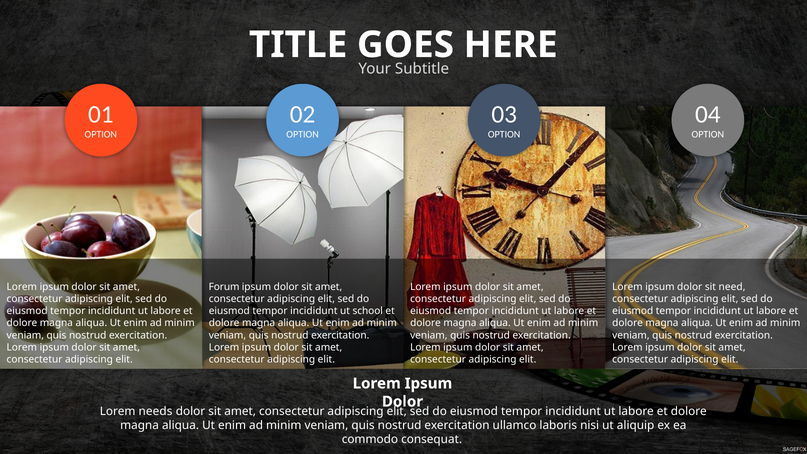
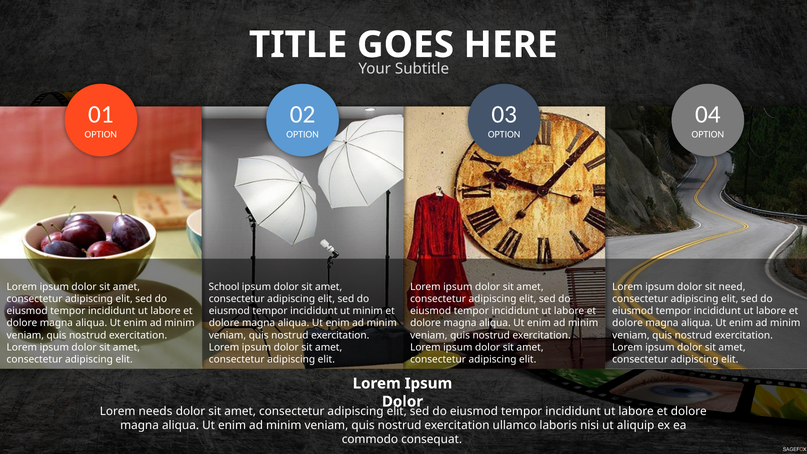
Forum: Forum -> School
ut school: school -> minim
